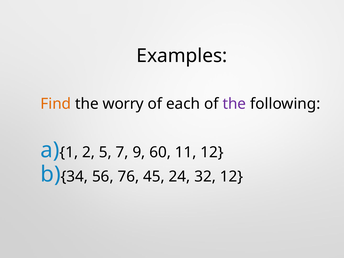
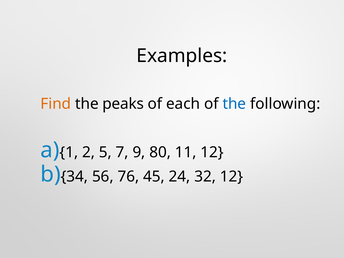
worry: worry -> peaks
the at (234, 104) colour: purple -> blue
60: 60 -> 80
